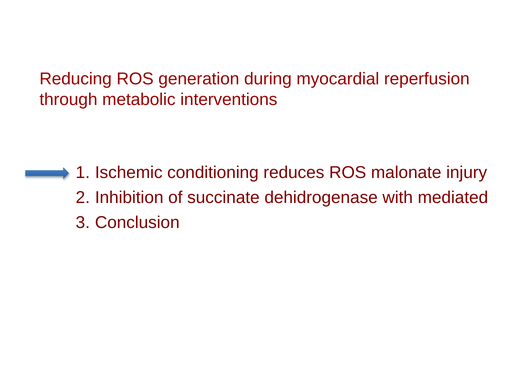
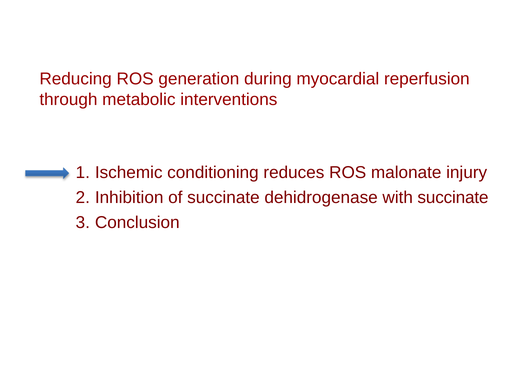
with mediated: mediated -> succinate
